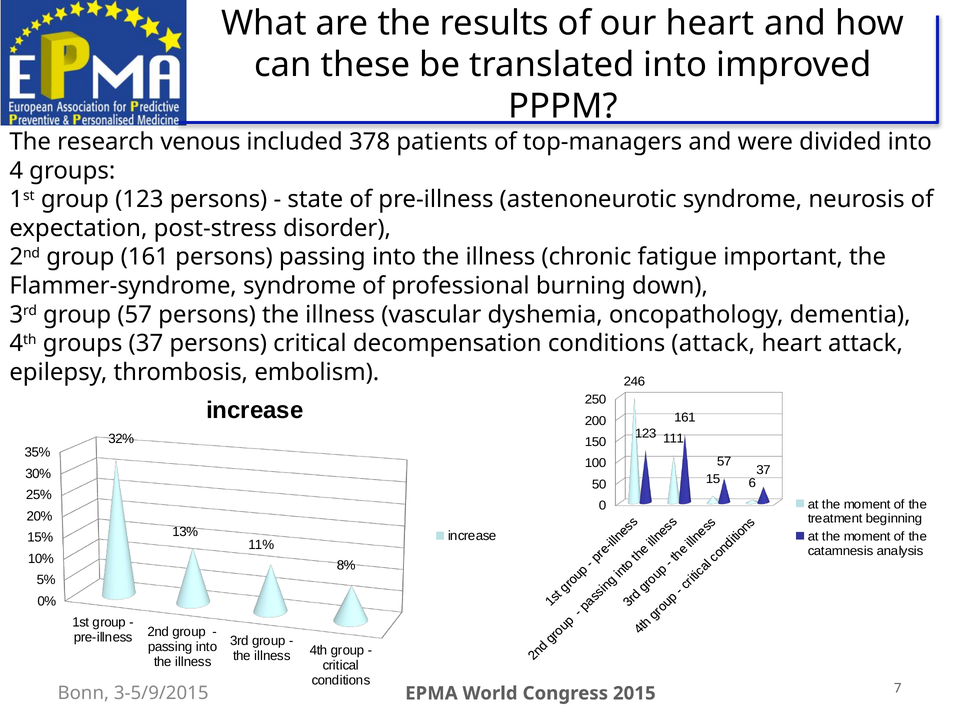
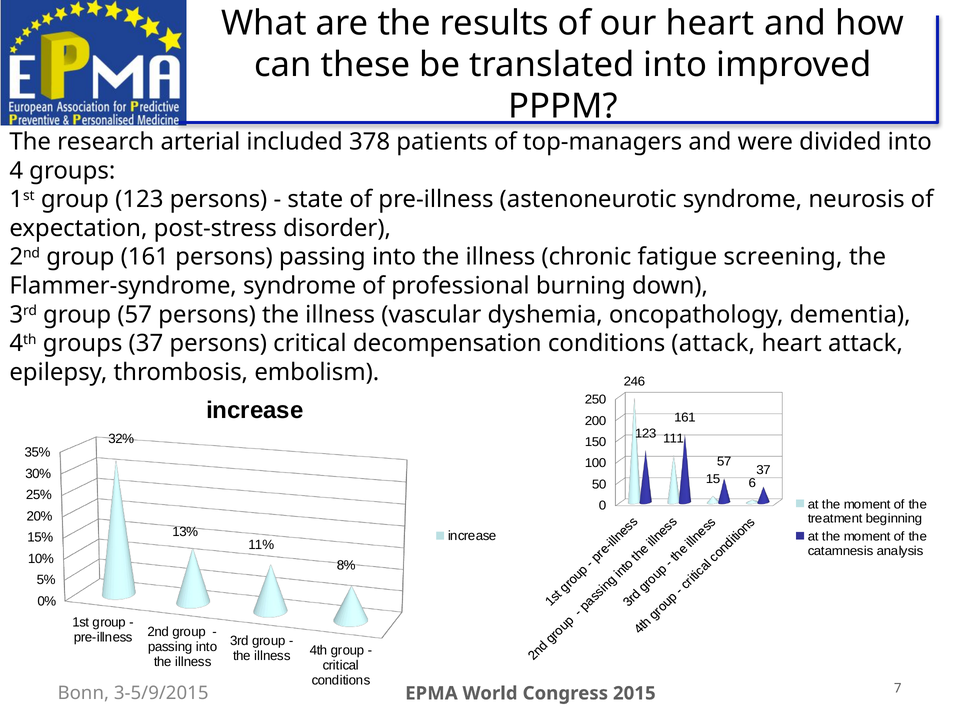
venous: venous -> arterial
important: important -> screening
